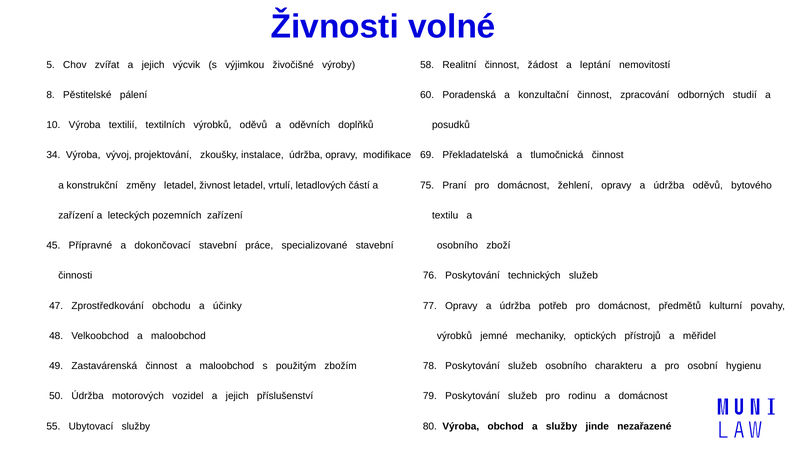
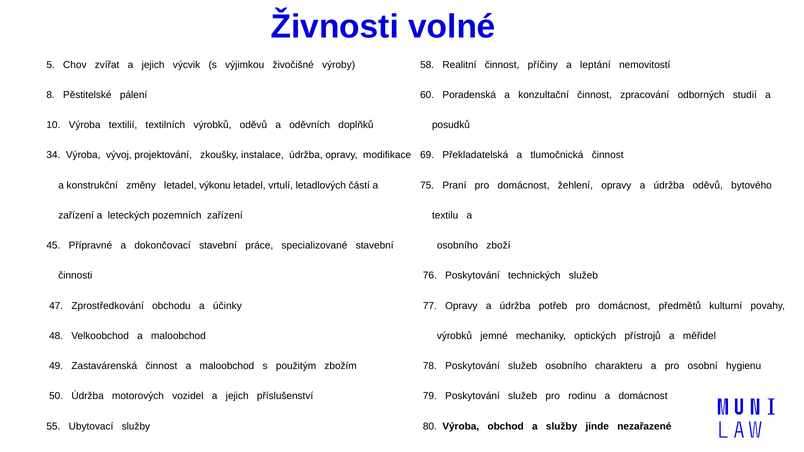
žádost: žádost -> příčiny
živnost: živnost -> výkonu
